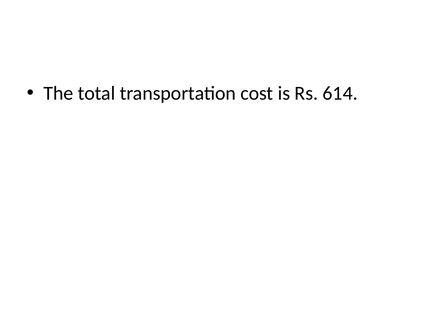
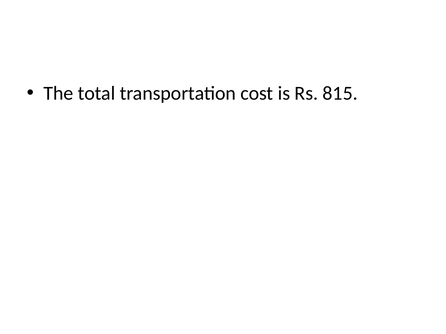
614: 614 -> 815
